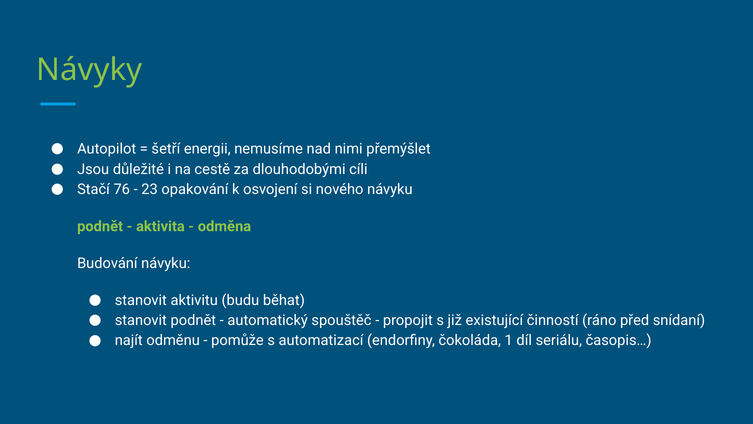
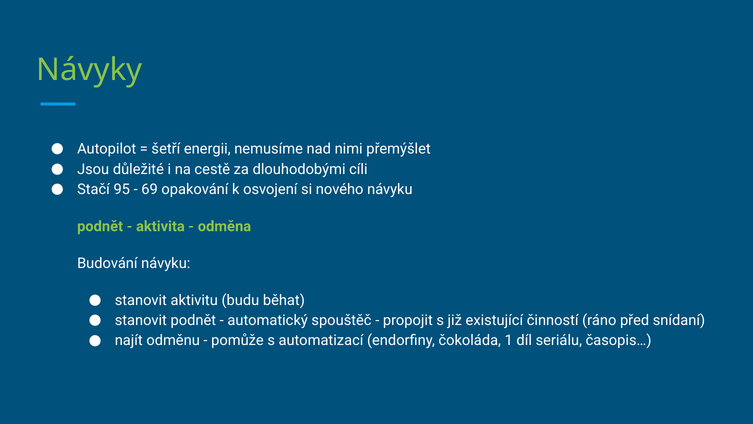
76: 76 -> 95
23: 23 -> 69
